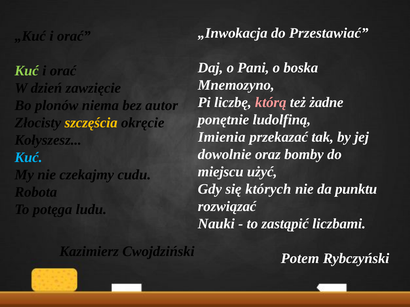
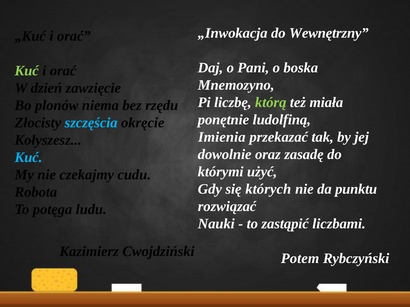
Przestawiać: Przestawiać -> Wewnętrzny
którą colour: pink -> light green
żadne: żadne -> miała
autor: autor -> rzędu
szczęścia colour: yellow -> light blue
bomby: bomby -> zasadę
miejscu: miejscu -> którymi
